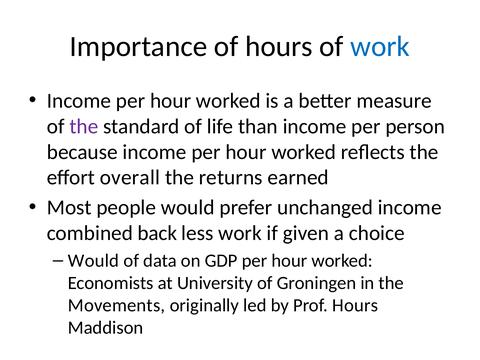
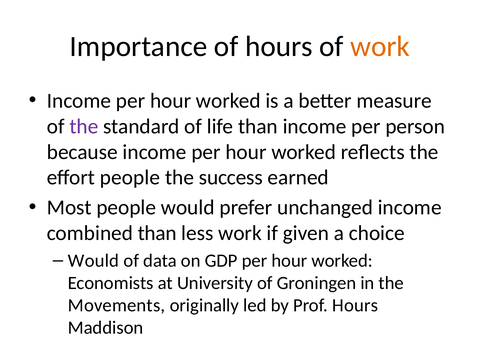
work at (380, 46) colour: blue -> orange
effort overall: overall -> people
returns: returns -> success
combined back: back -> than
